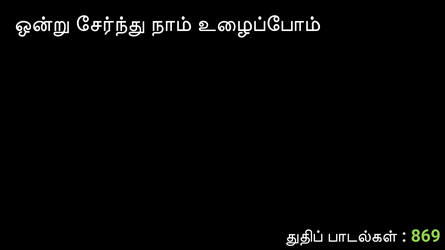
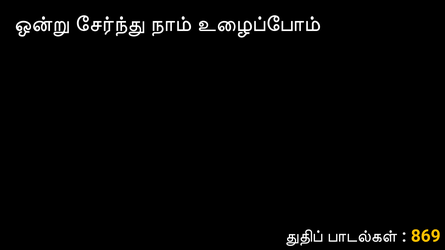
869 colour: light green -> yellow
